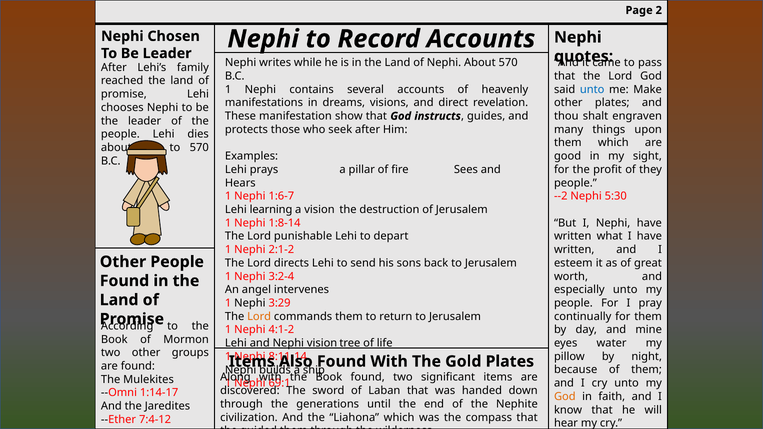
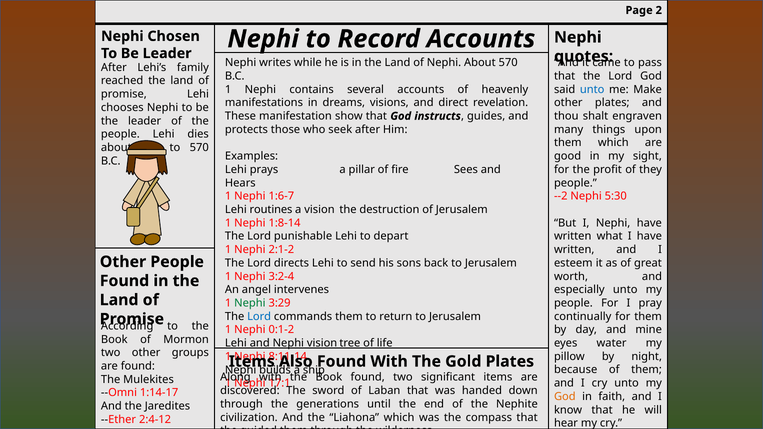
learning: learning -> routines
Nephi at (250, 303) colour: black -> green
Lord at (259, 317) colour: orange -> blue
4:1-2: 4:1-2 -> 0:1-2
69:1: 69:1 -> 17:1
7:4-12: 7:4-12 -> 2:4-12
